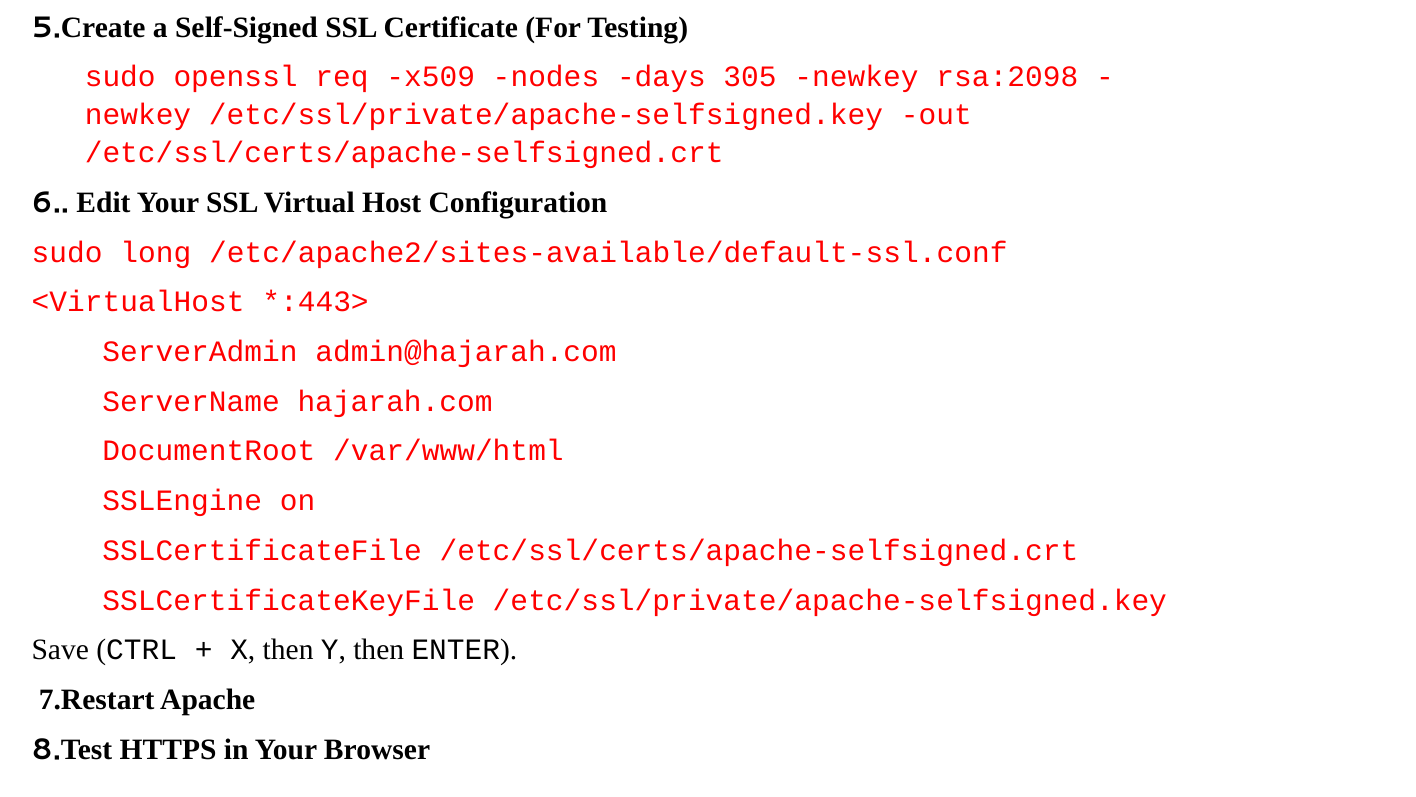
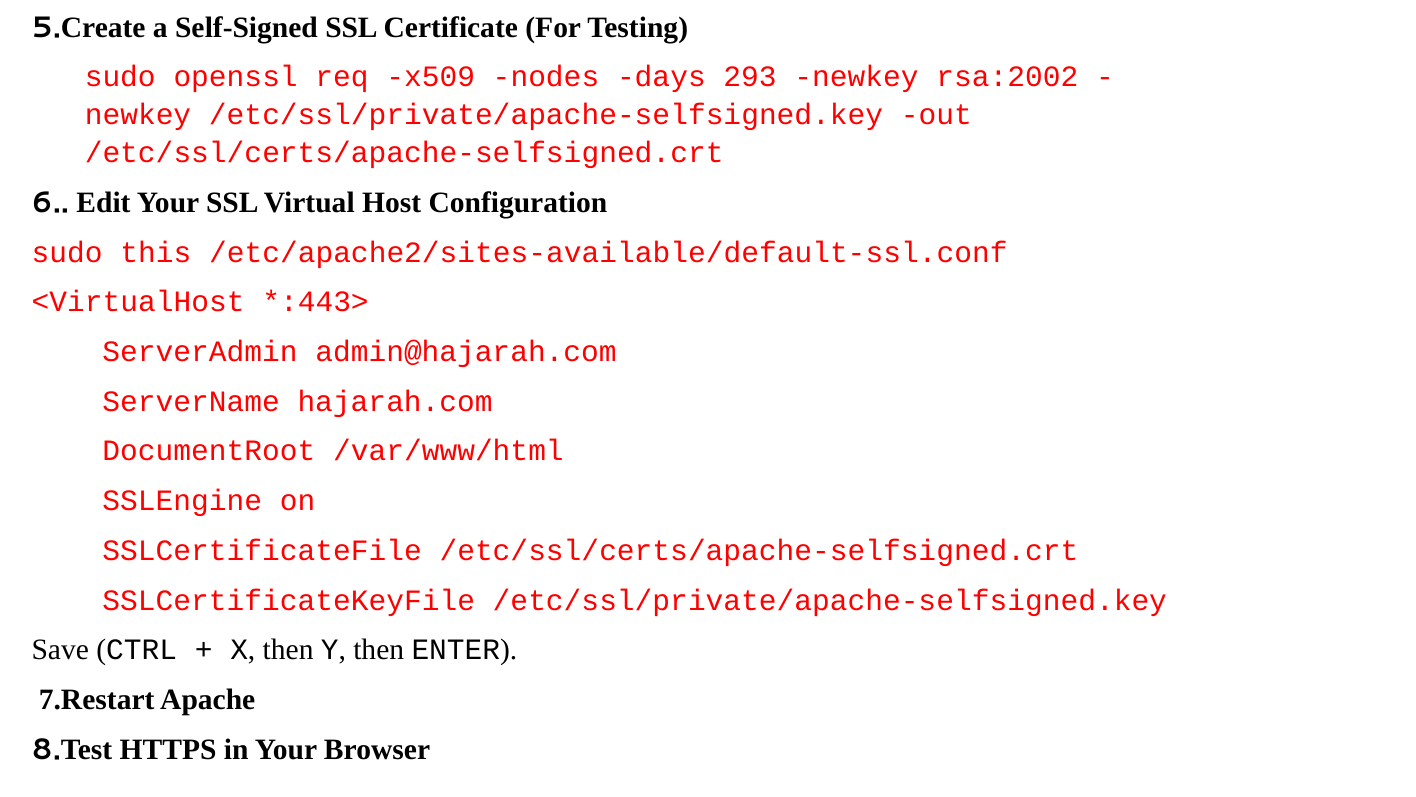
305: 305 -> 293
rsa:2098: rsa:2098 -> rsa:2002
long: long -> this
